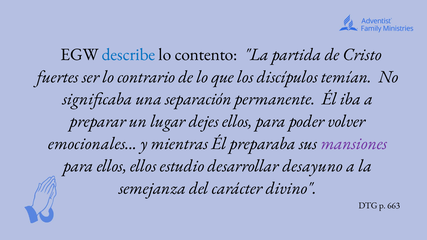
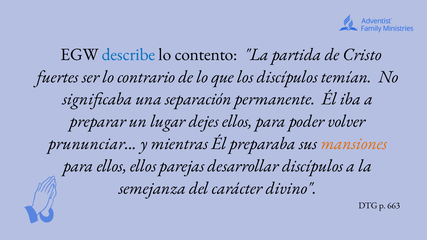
emocionales: emocionales -> prununciar
mansiones colour: purple -> orange
estudio: estudio -> parejas
desarrollar desayuno: desayuno -> discípulos
